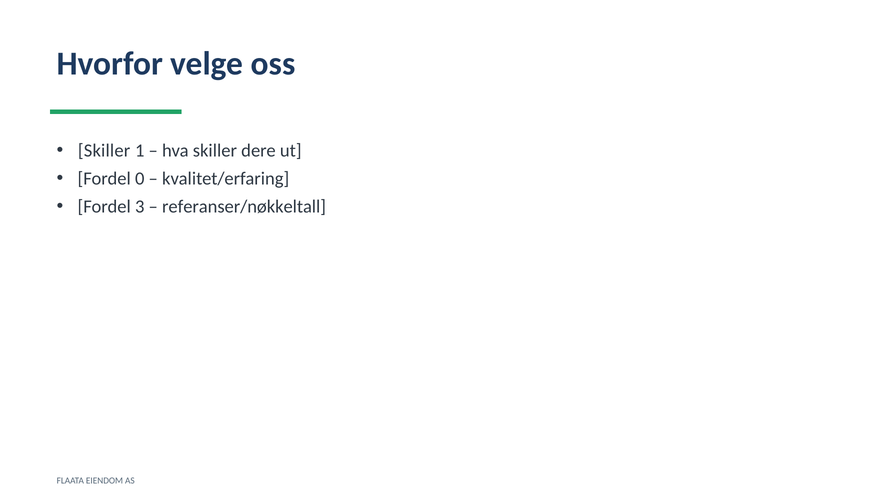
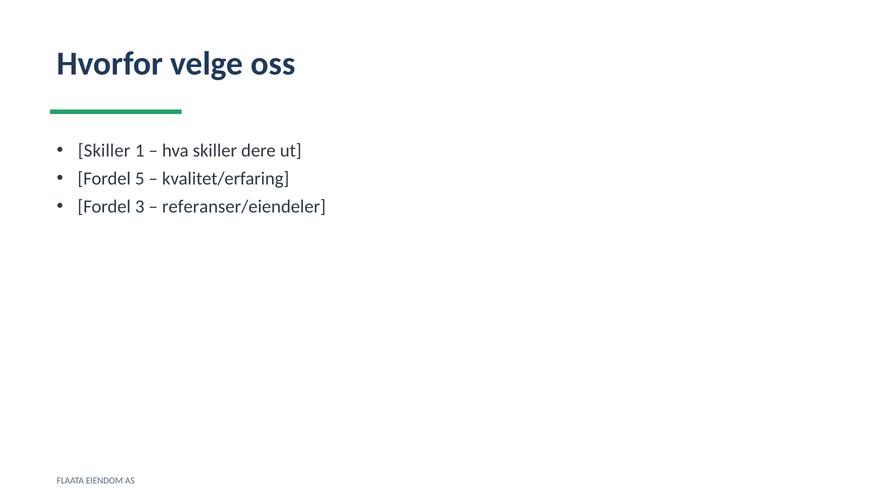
0: 0 -> 5
referanser/nøkkeltall: referanser/nøkkeltall -> referanser/eiendeler
